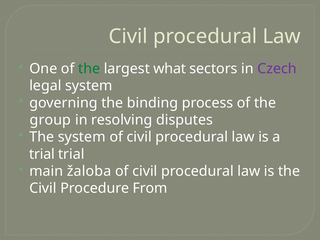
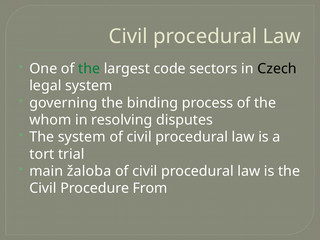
what: what -> code
Czech colour: purple -> black
group: group -> whom
trial at (42, 154): trial -> tort
